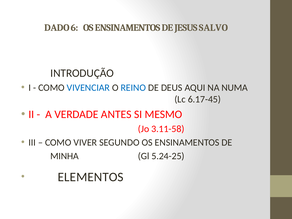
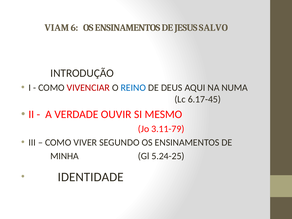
DADO: DADO -> VIAM
VIVENCIAR colour: blue -> red
ANTES: ANTES -> OUVIR
3.11-58: 3.11-58 -> 3.11-79
ELEMENTOS: ELEMENTOS -> IDENTIDADE
